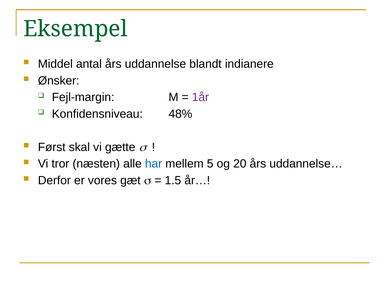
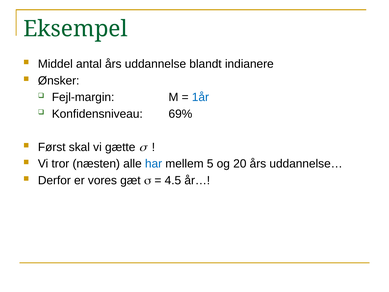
1år colour: purple -> blue
48%: 48% -> 69%
1.5: 1.5 -> 4.5
